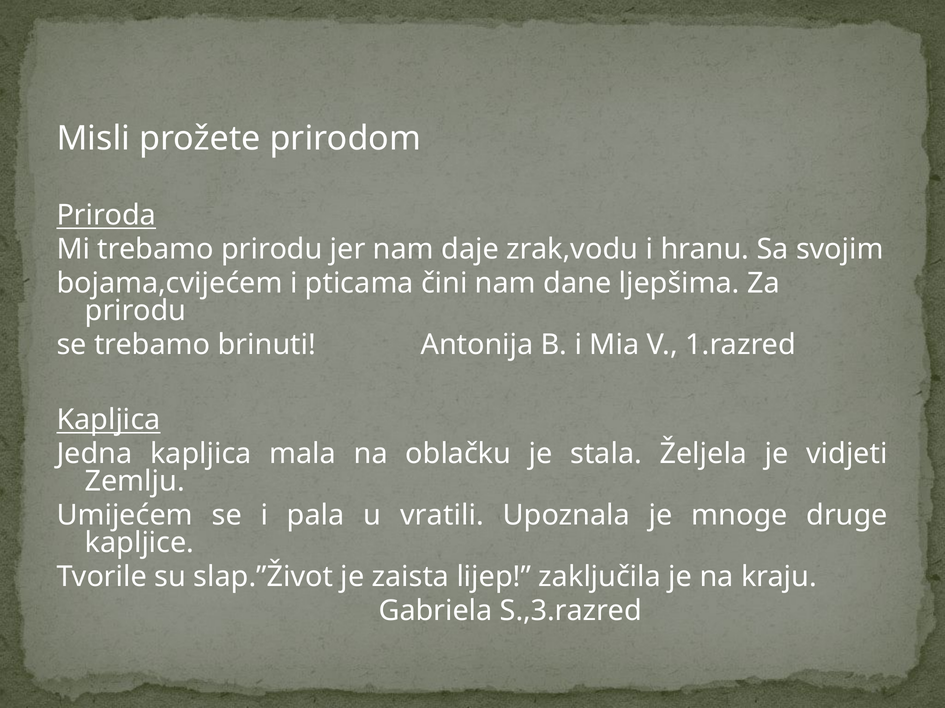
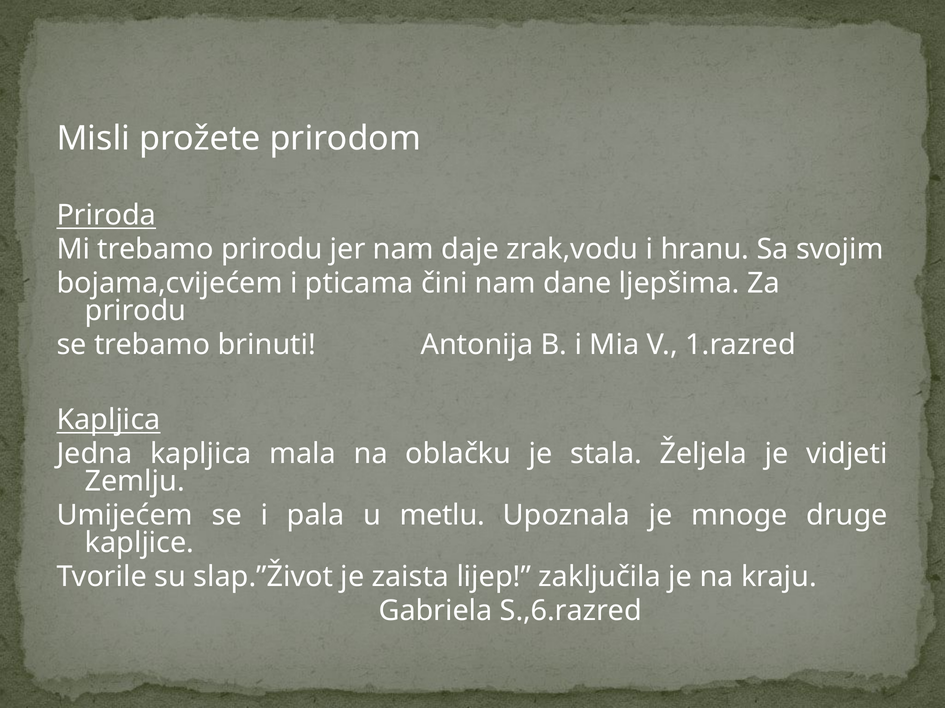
vratili: vratili -> metlu
S.,3.razred: S.,3.razred -> S.,6.razred
